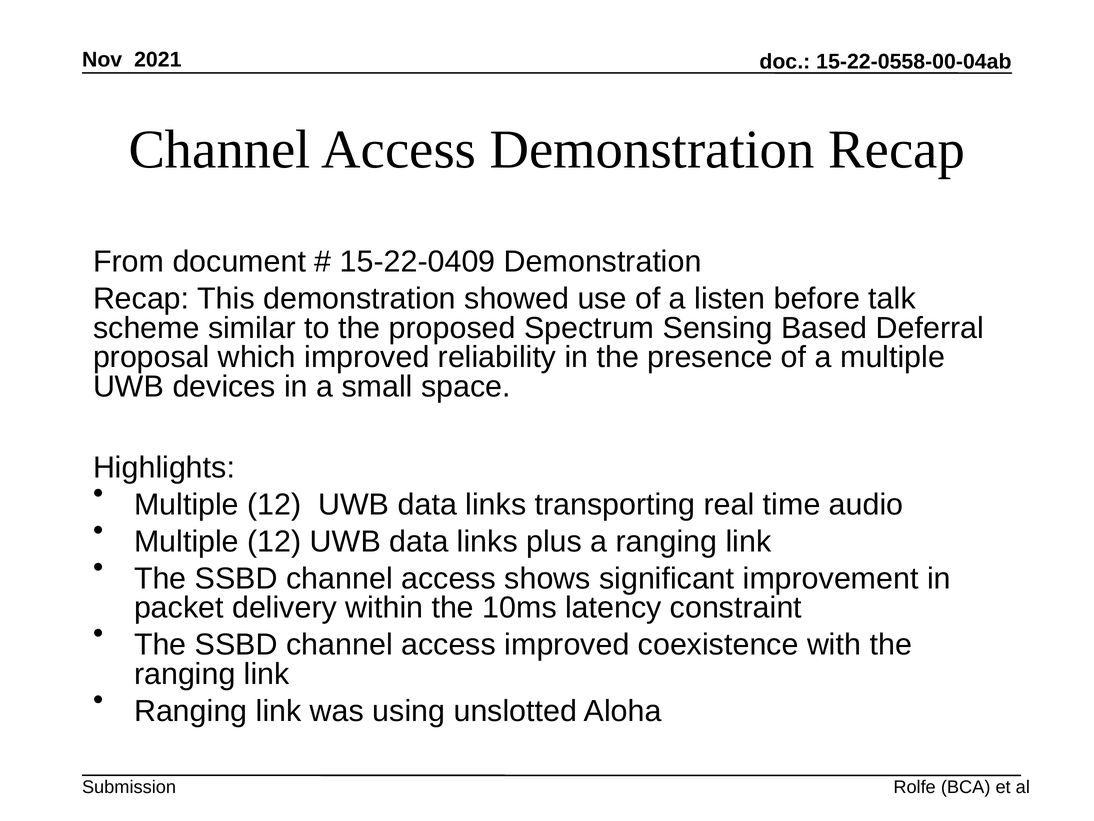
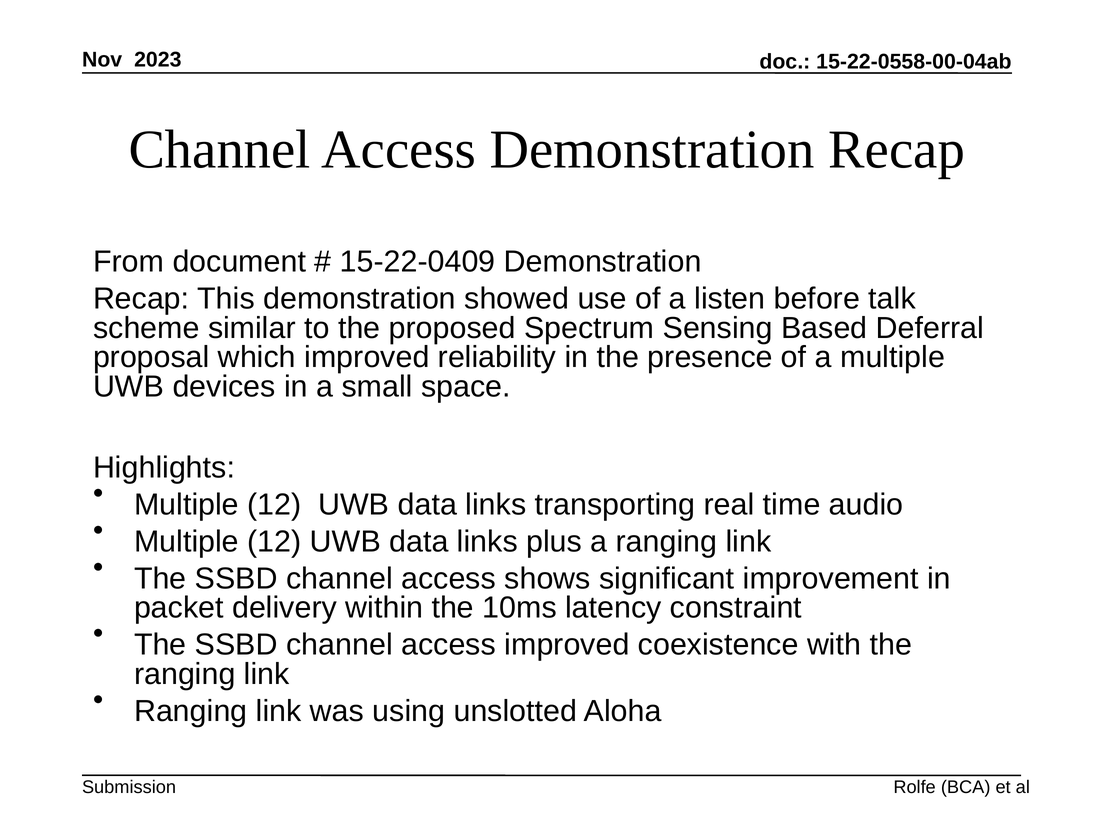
2021: 2021 -> 2023
